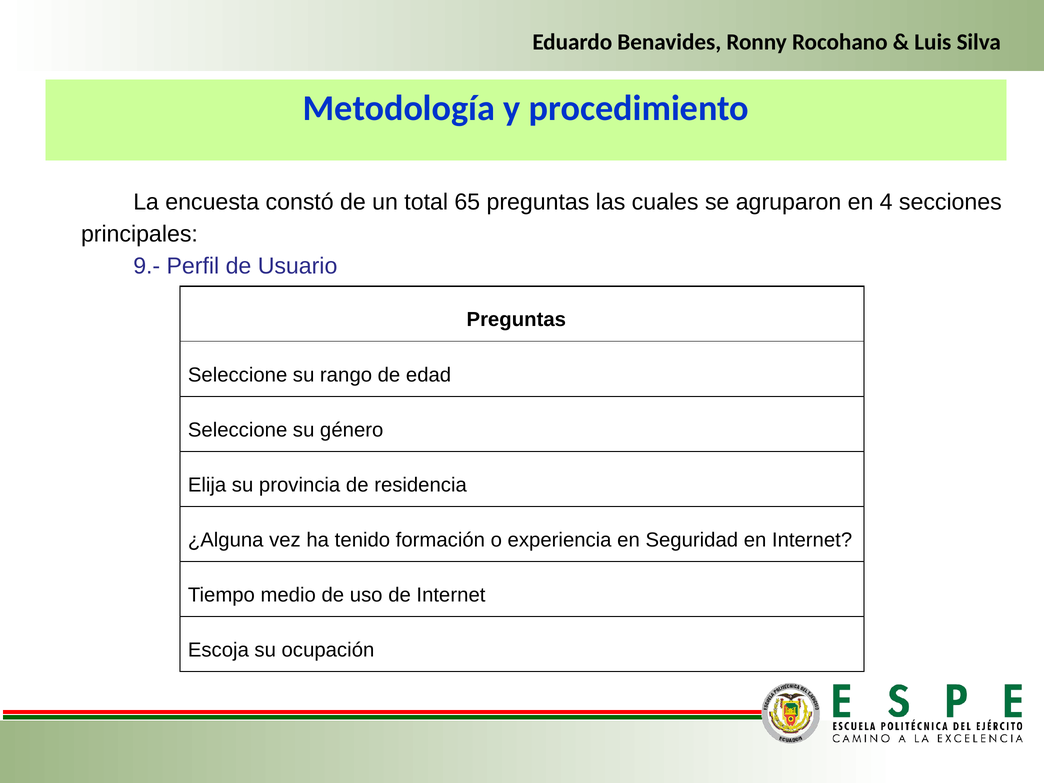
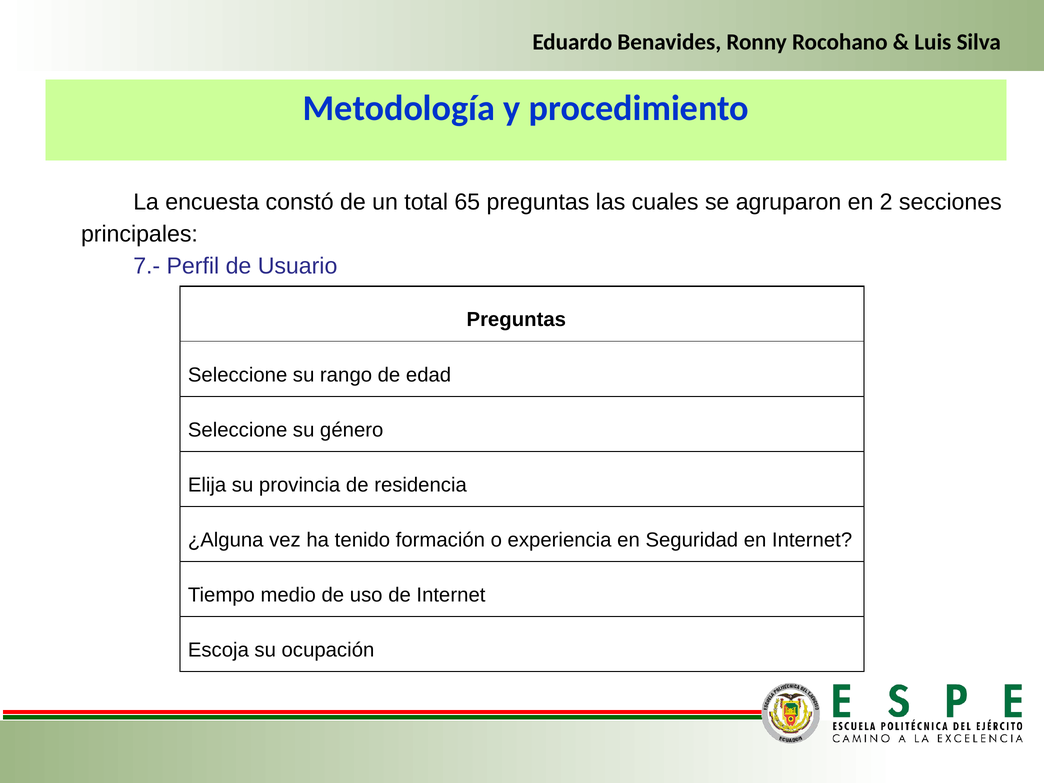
4: 4 -> 2
9.-: 9.- -> 7.-
